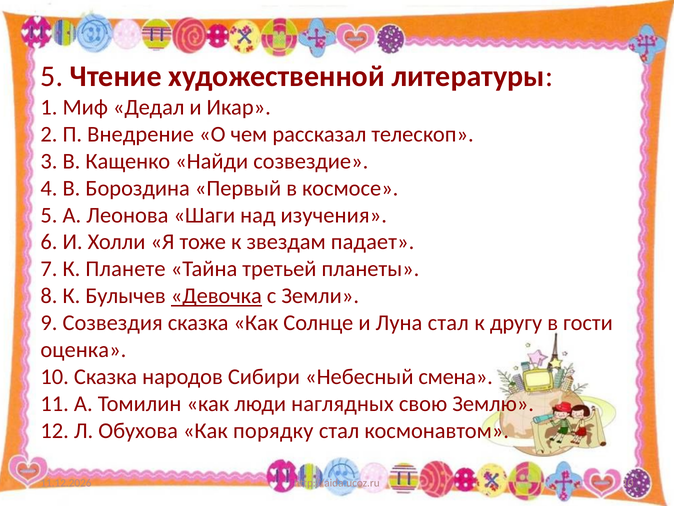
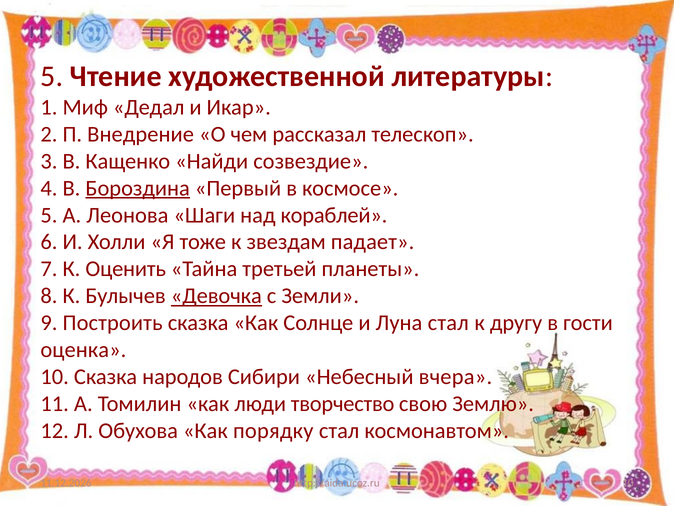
Бороздина underline: none -> present
изучения: изучения -> кораблей
Планете: Планете -> Оценить
Созвездия: Созвездия -> Построить
смена: смена -> вчера
наглядных: наглядных -> творчество
